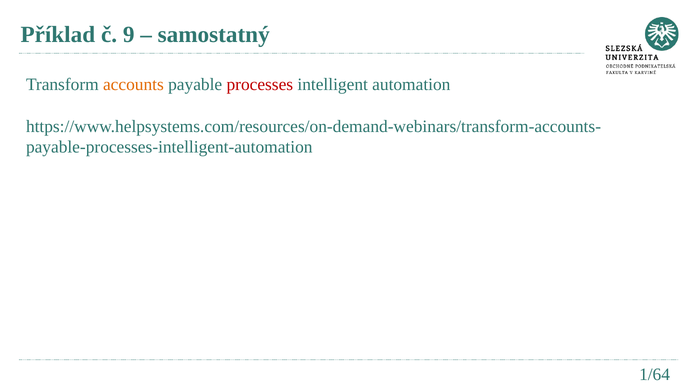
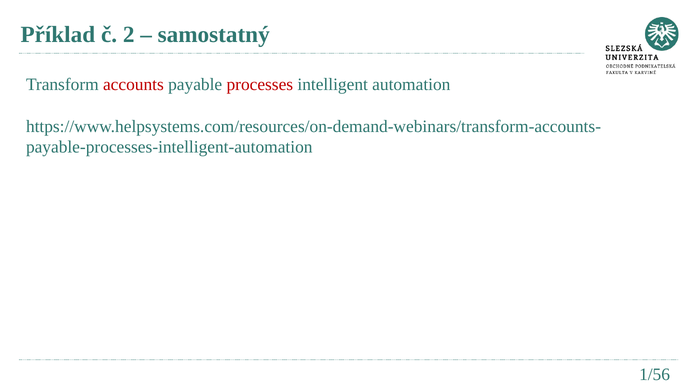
9: 9 -> 2
accounts colour: orange -> red
1/64: 1/64 -> 1/56
